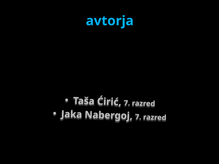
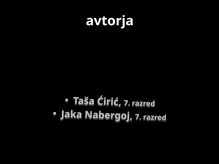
avtorja colour: light blue -> white
